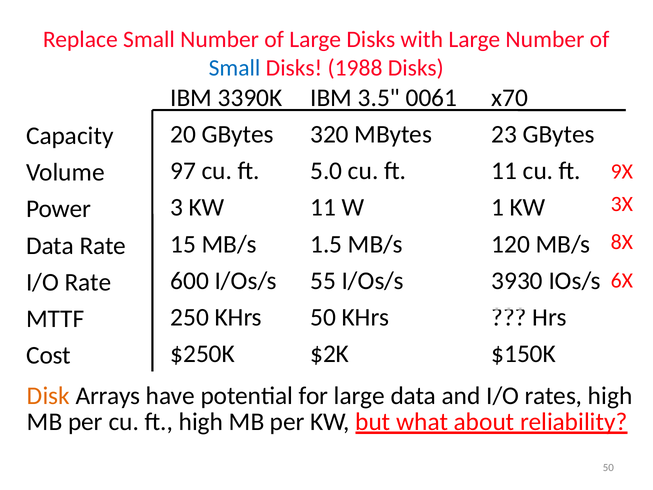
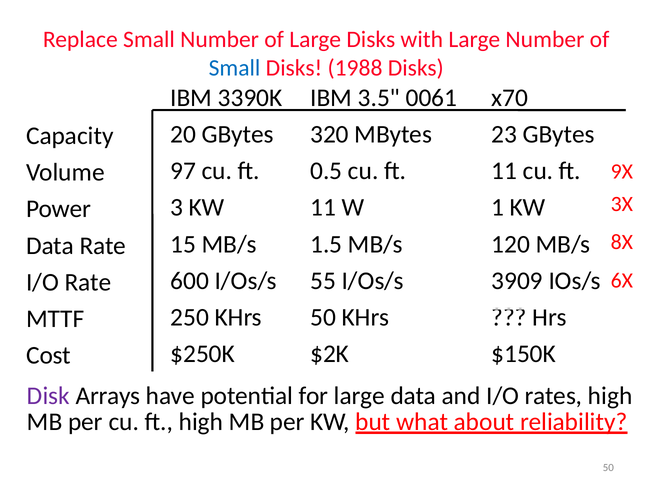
5.0: 5.0 -> 0.5
3930: 3930 -> 3909
Disk colour: orange -> purple
